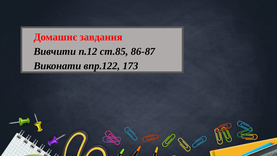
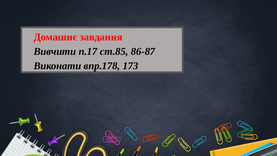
п.12: п.12 -> п.17
впр.122: впр.122 -> впр.178
